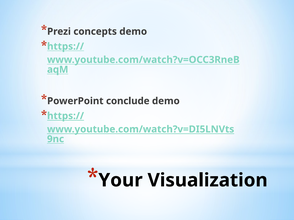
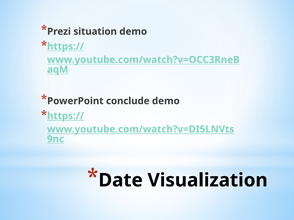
concepts: concepts -> situation
Your: Your -> Date
